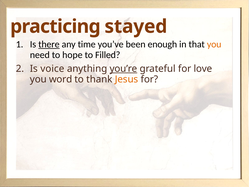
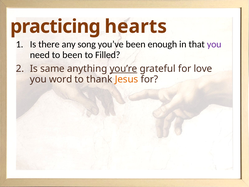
stayed: stayed -> hearts
there underline: present -> none
time: time -> song
you at (214, 44) colour: orange -> purple
to hope: hope -> been
voice: voice -> same
